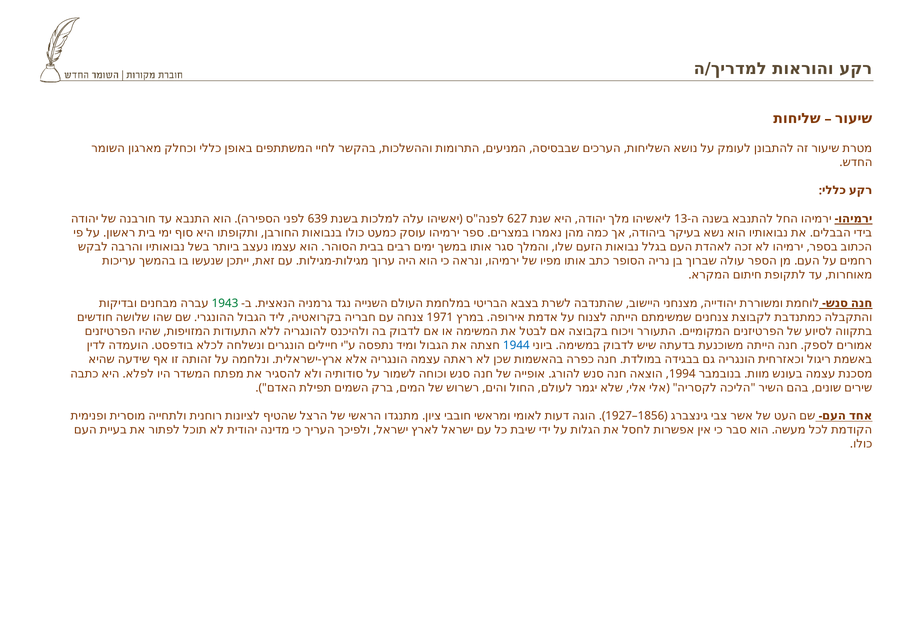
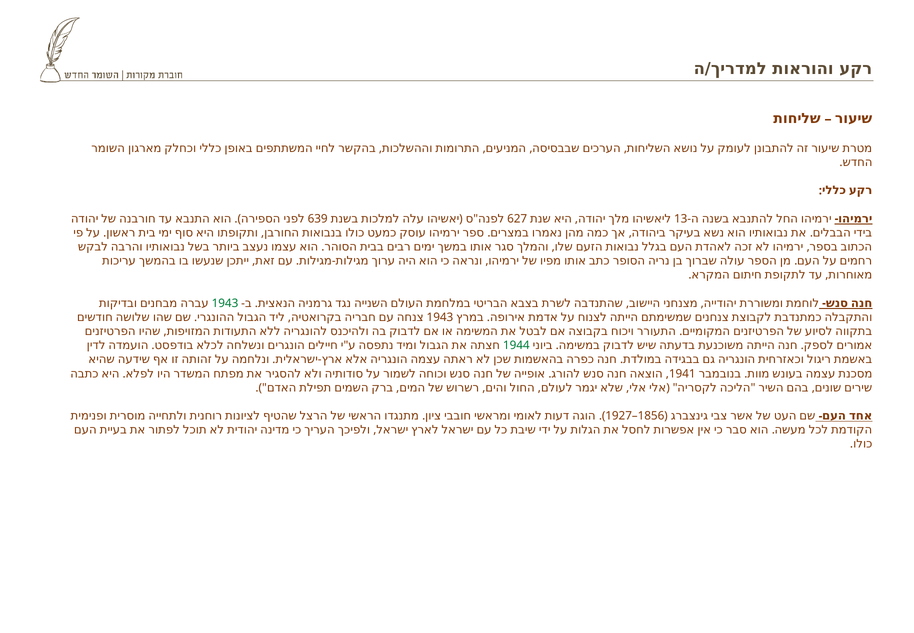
1971 at (440, 317): 1971 -> 1943
1944 colour: blue -> green
1994: 1994 -> 1941
